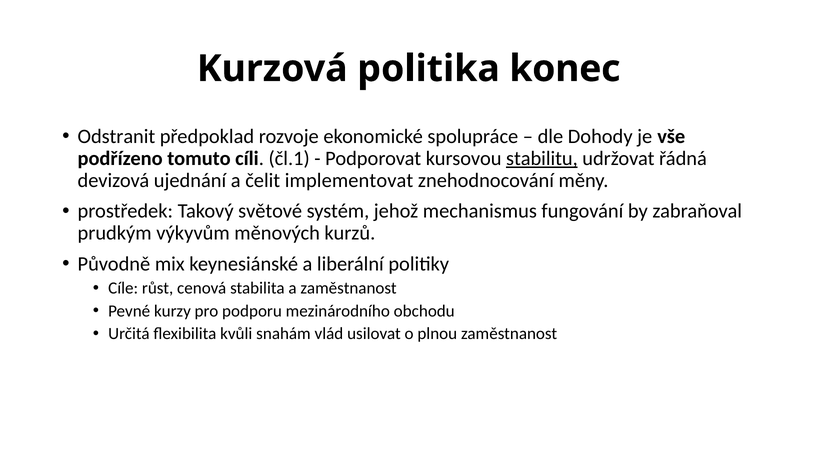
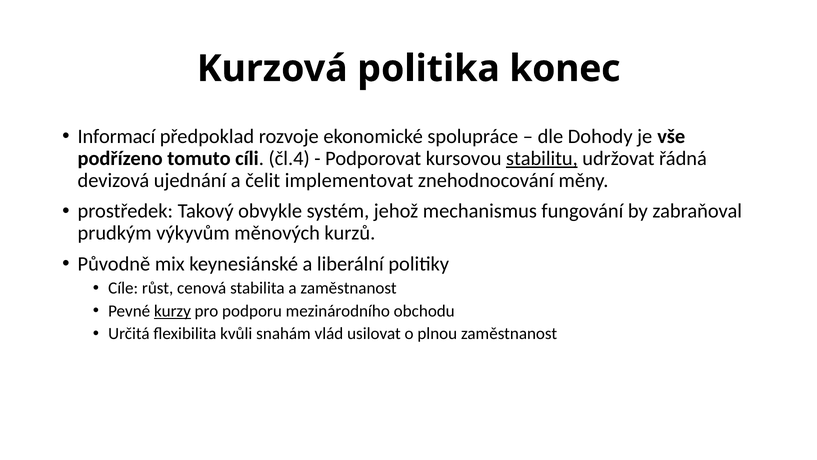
Odstranit: Odstranit -> Informací
čl.1: čl.1 -> čl.4
světové: světové -> obvykle
kurzy underline: none -> present
